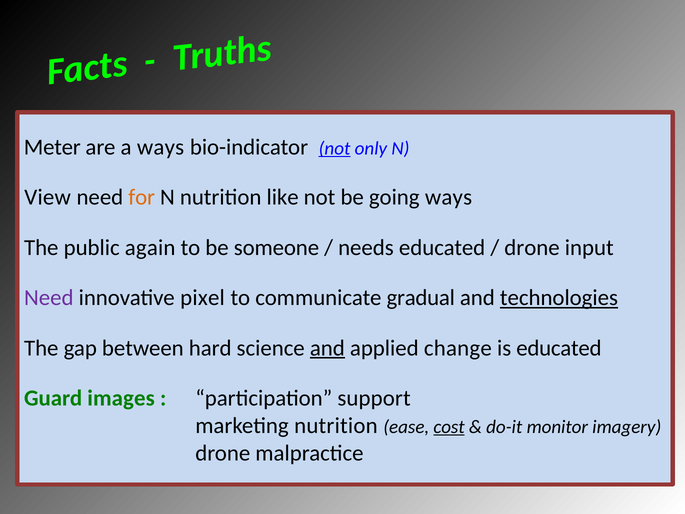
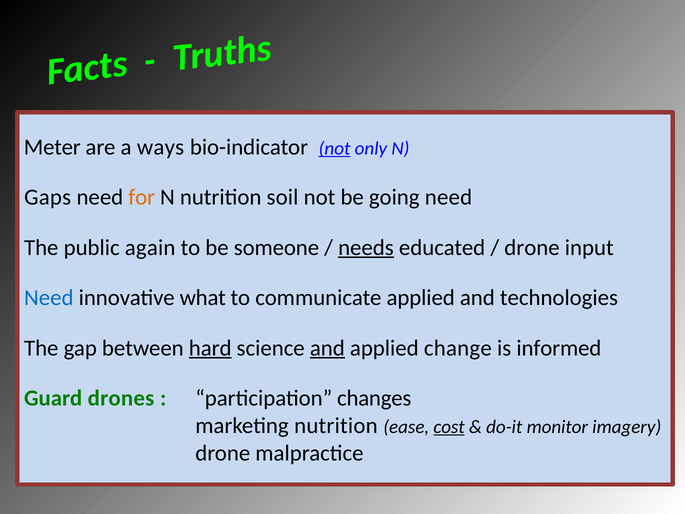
View: View -> Gaps
like: like -> soil
going ways: ways -> need
needs underline: none -> present
Need at (49, 298) colour: purple -> blue
pixel: pixel -> what
communicate gradual: gradual -> applied
technologies underline: present -> none
hard underline: none -> present
is educated: educated -> informed
images: images -> drones
support: support -> changes
